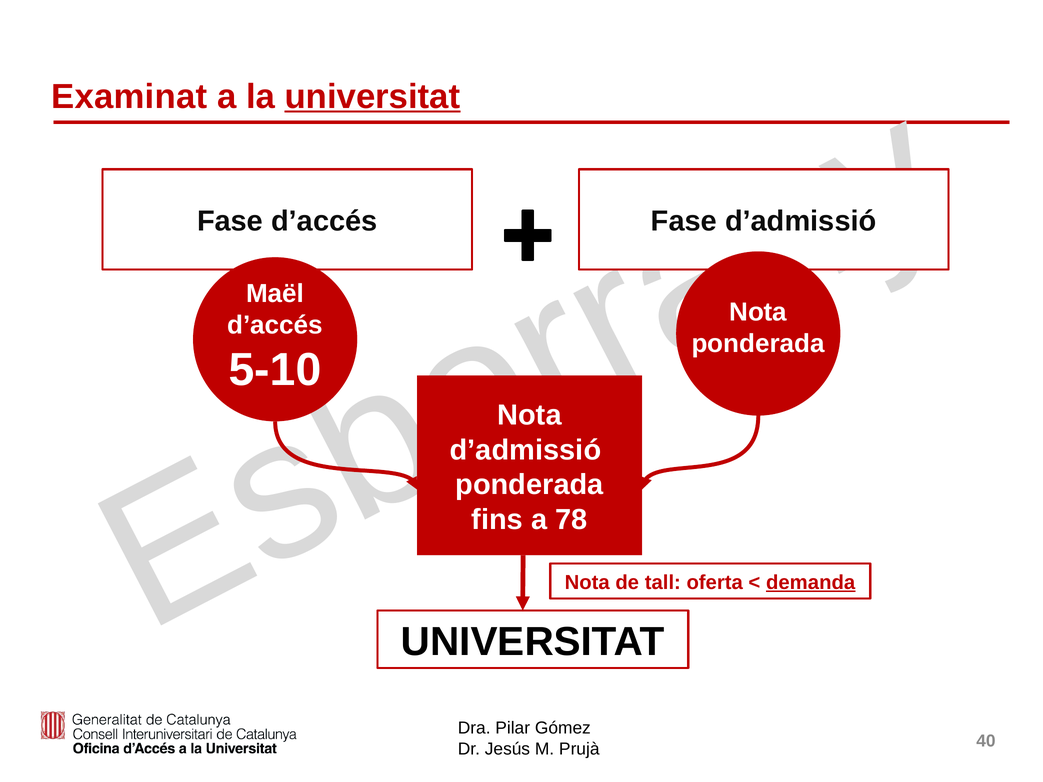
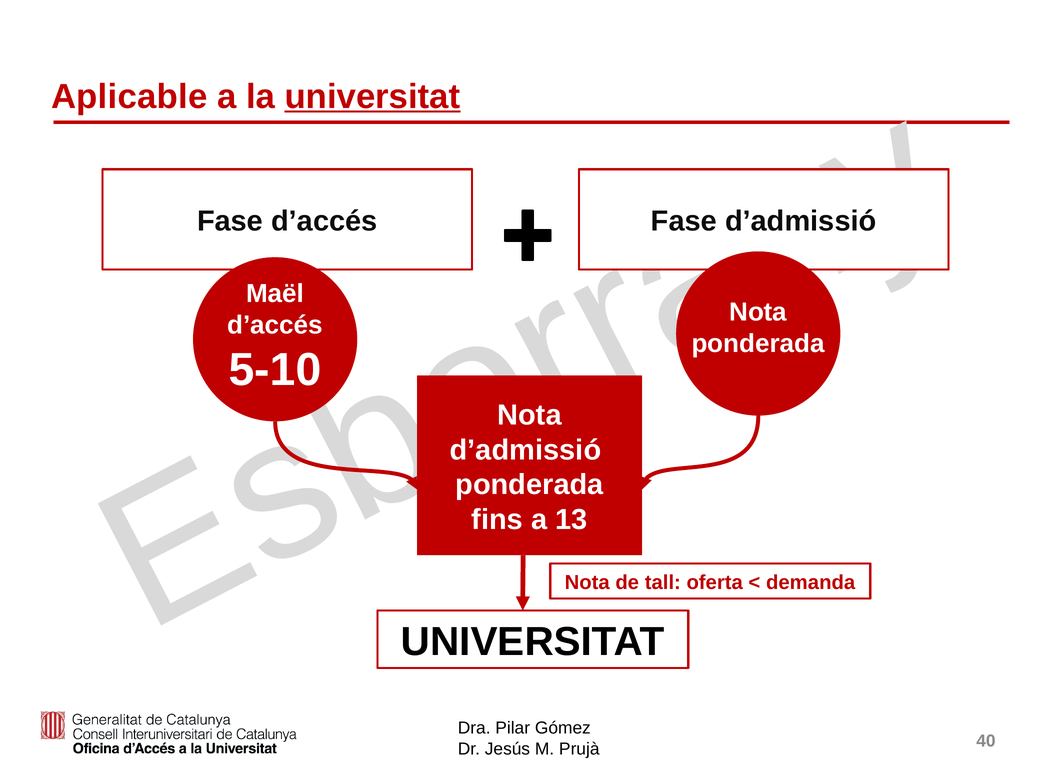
Examinat: Examinat -> Aplicable
78: 78 -> 13
demanda underline: present -> none
